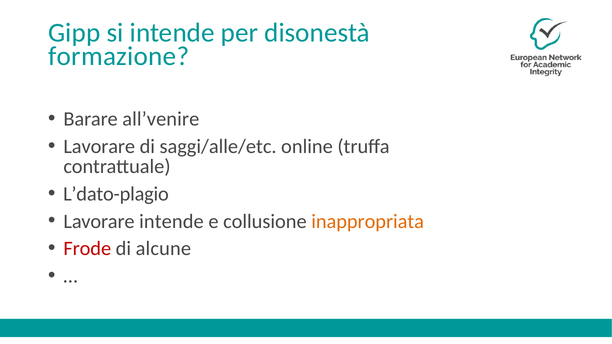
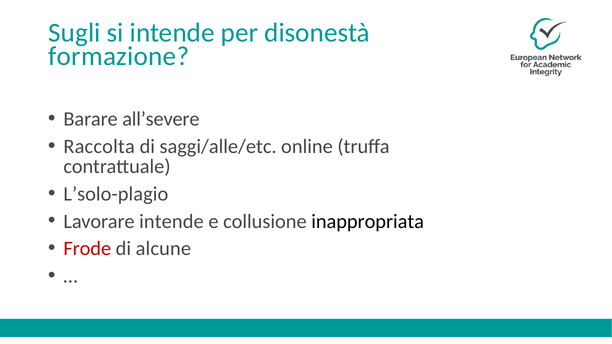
Gipp: Gipp -> Sugli
all’venire: all’venire -> all’severe
Lavorare at (99, 147): Lavorare -> Raccolta
L’dato-plagio: L’dato-plagio -> L’solo-plagio
inappropriata colour: orange -> black
